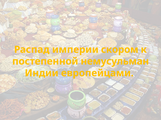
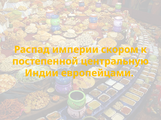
немусульман: немусульман -> центральную
